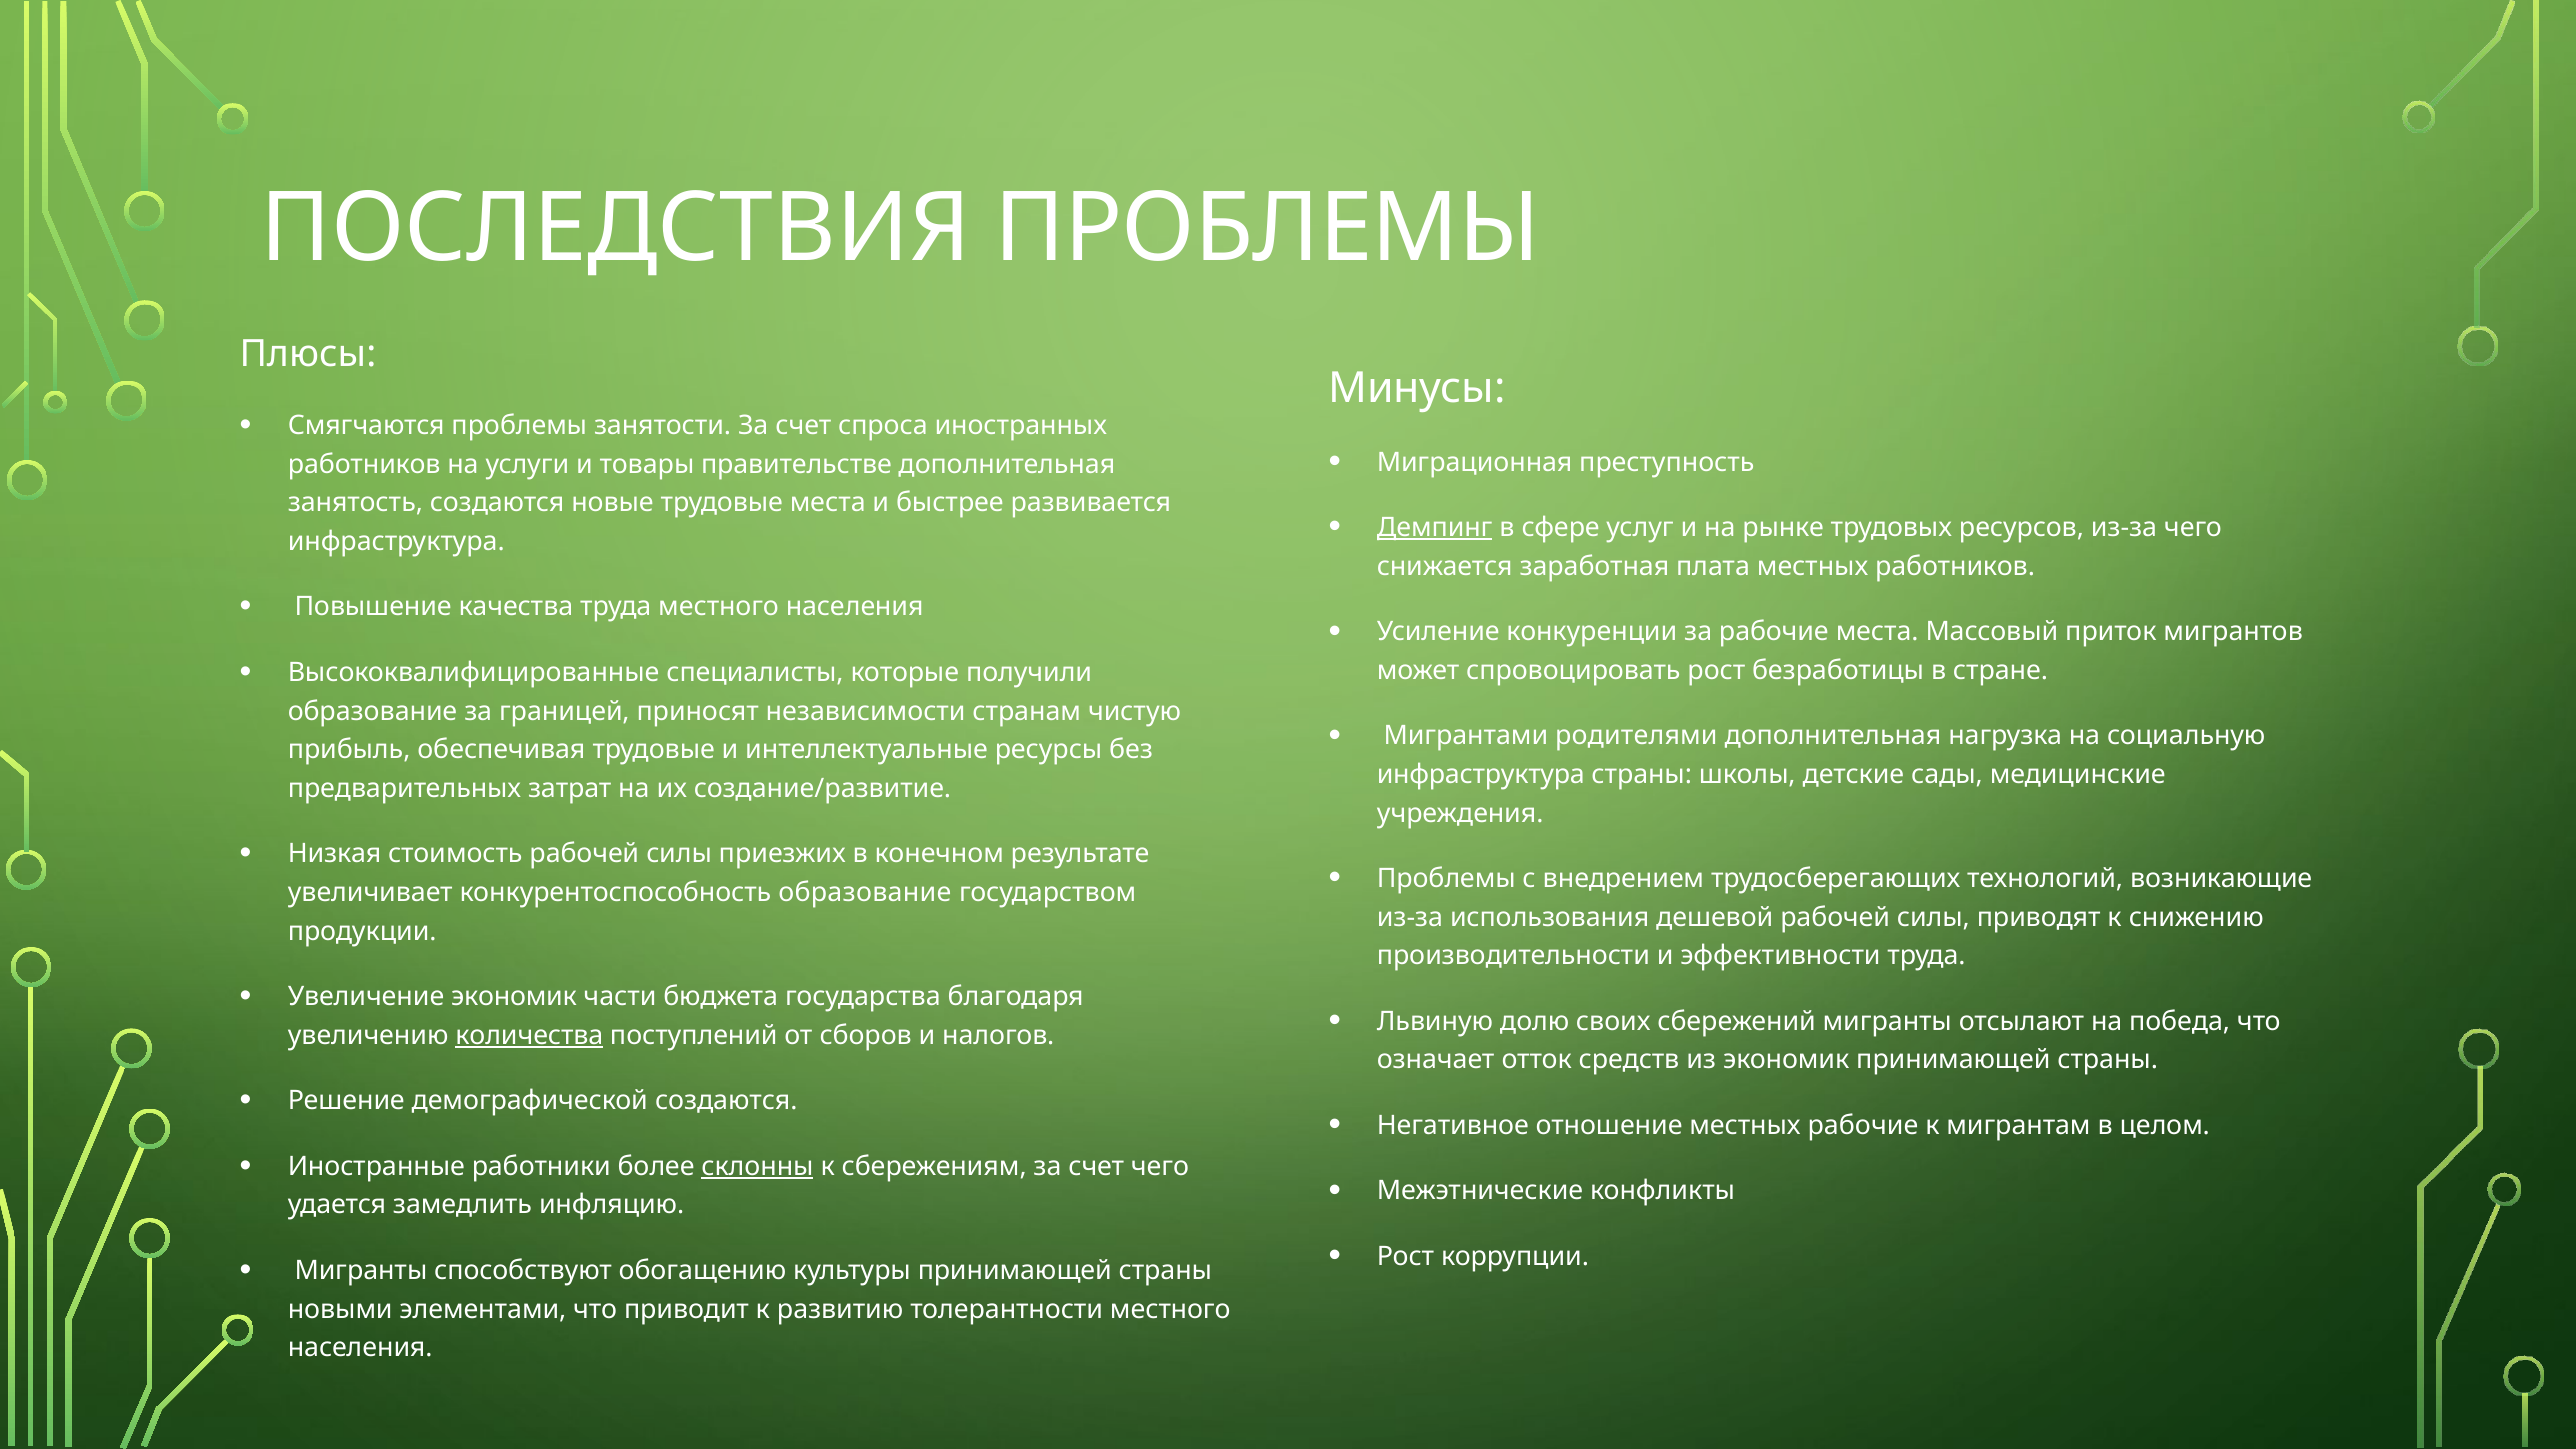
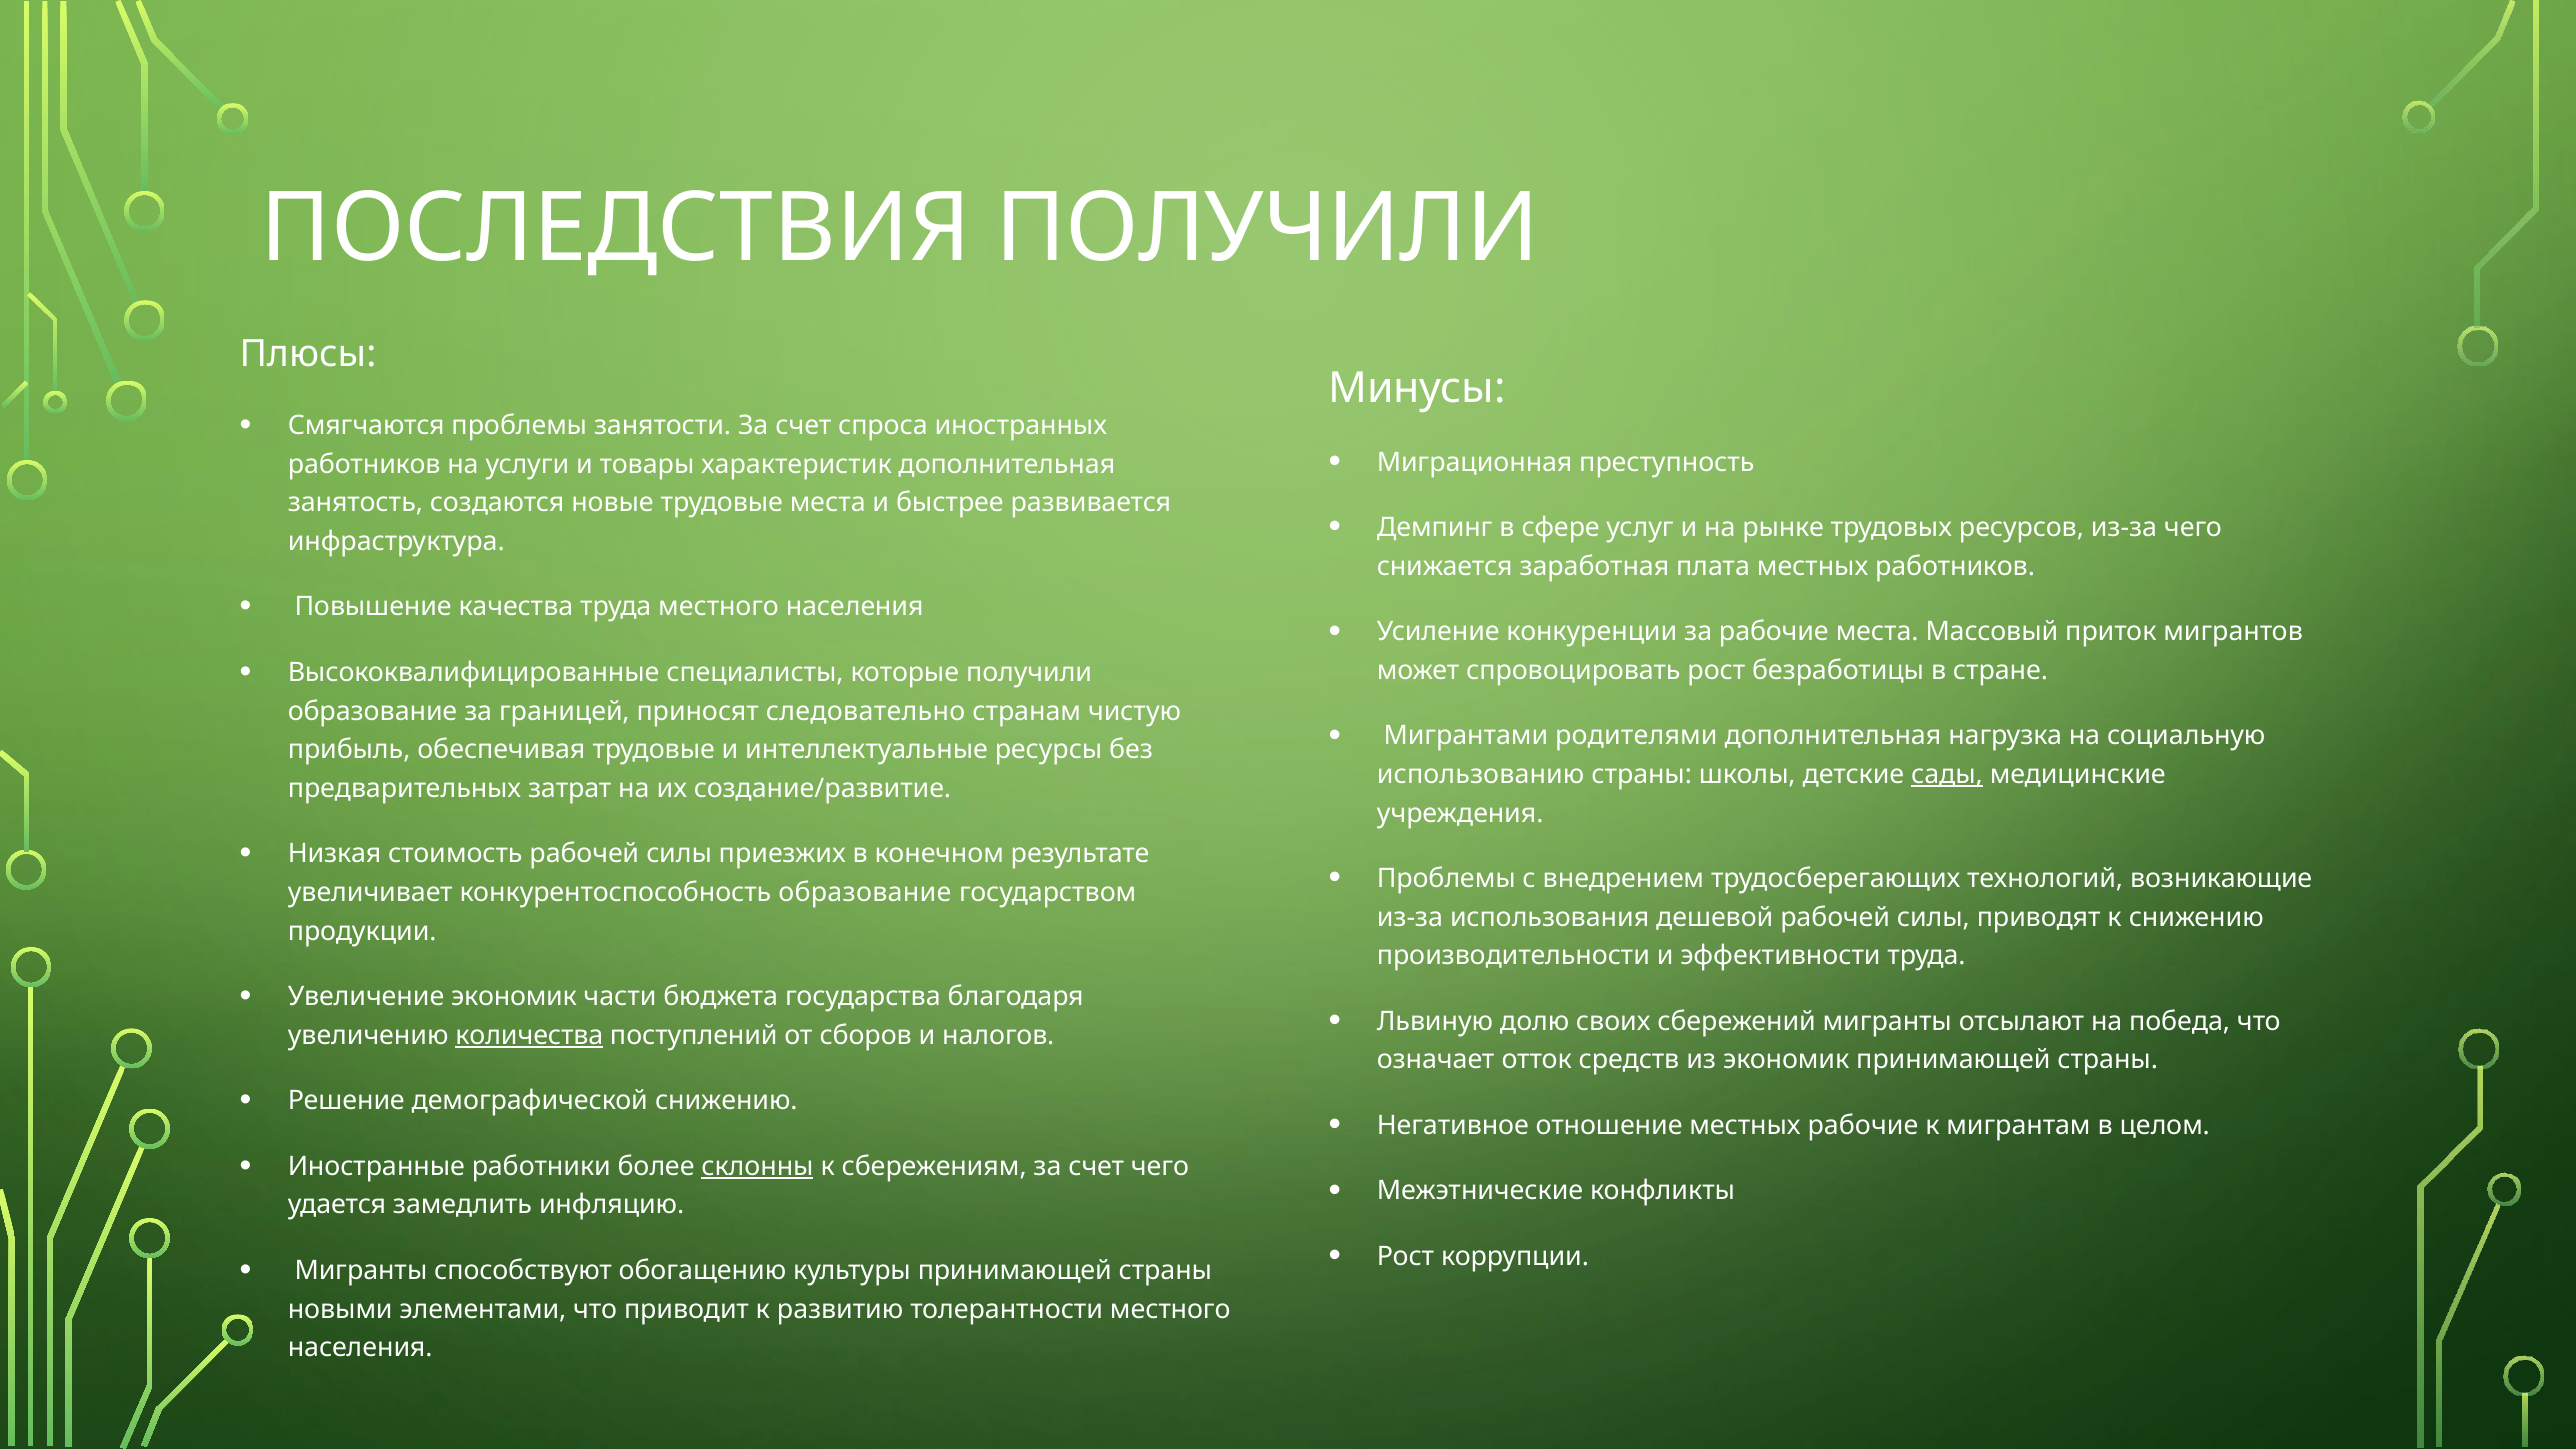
ПОСЛЕДСТВИЯ ПРОБЛЕМЫ: ПРОБЛЕМЫ -> ПОЛУЧИЛИ
правительстве: правительстве -> характеристик
Демпинг underline: present -> none
независимости: независимости -> следовательно
инфраструктура at (1481, 775): инфраструктура -> использованию
сады underline: none -> present
демографической создаются: создаются -> снижению
